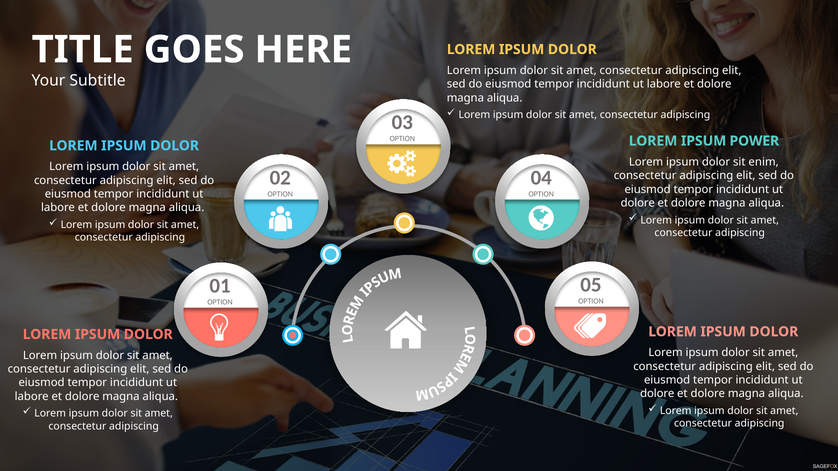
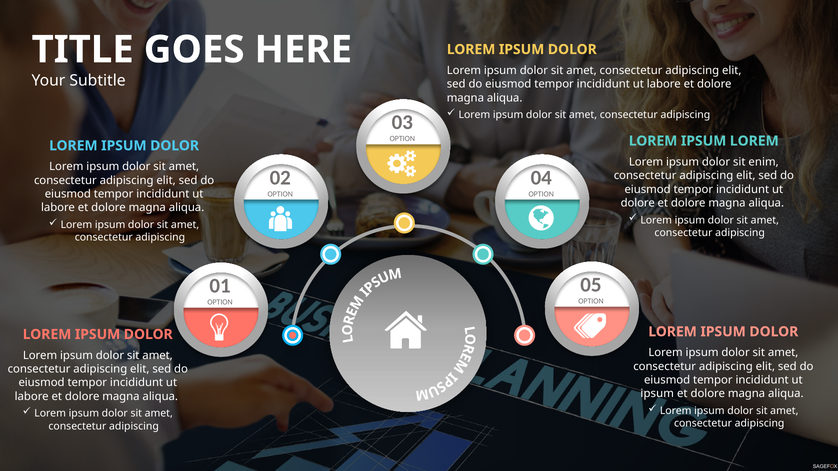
IPSUM POWER: POWER -> LOREM
dolore at (657, 394): dolore -> ipsum
